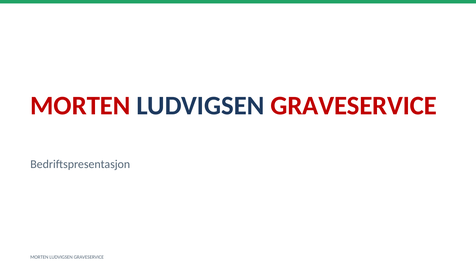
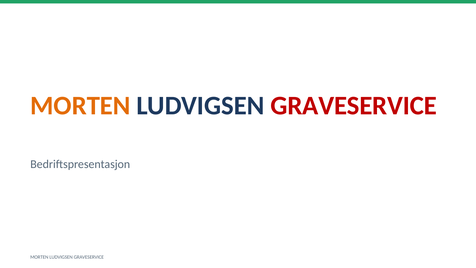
MORTEN at (80, 106) colour: red -> orange
